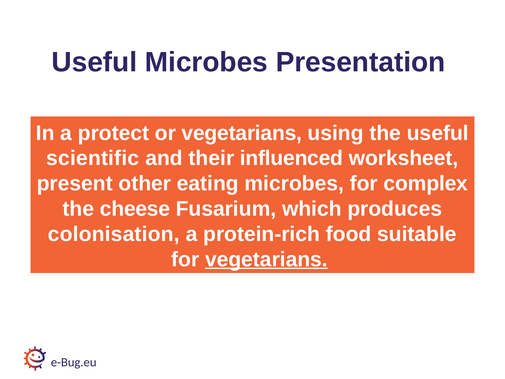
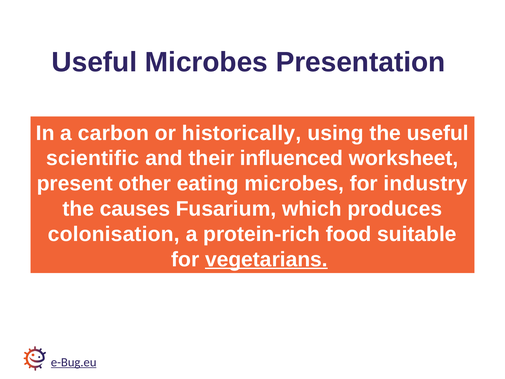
protect: protect -> carbon
or vegetarians: vegetarians -> historically
complex: complex -> industry
cheese: cheese -> causes
e-Bug.eu underline: none -> present
